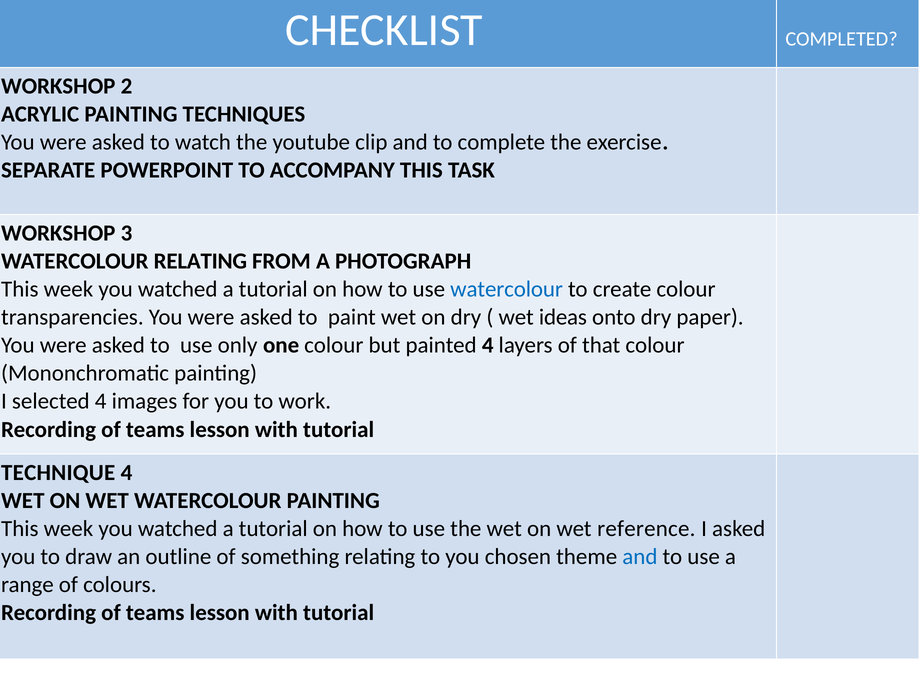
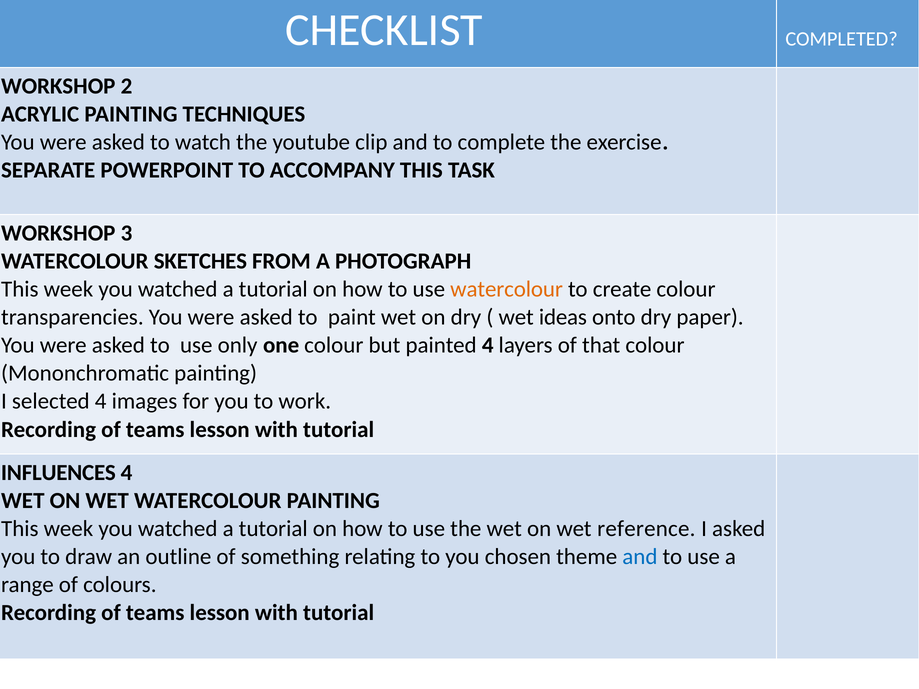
WATERCOLOUR RELATING: RELATING -> SKETCHES
watercolour at (507, 289) colour: blue -> orange
TECHNIQUE: TECHNIQUE -> INFLUENCES
